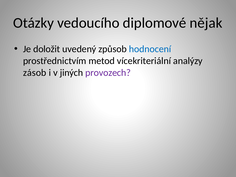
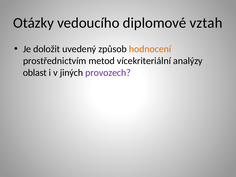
nějak: nějak -> vztah
hodnocení colour: blue -> orange
zásob: zásob -> oblast
